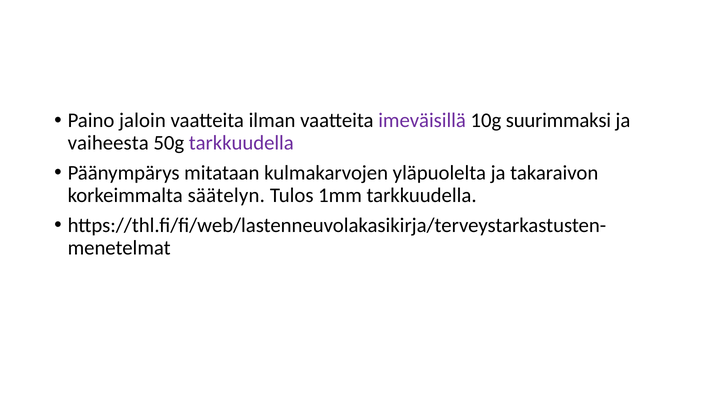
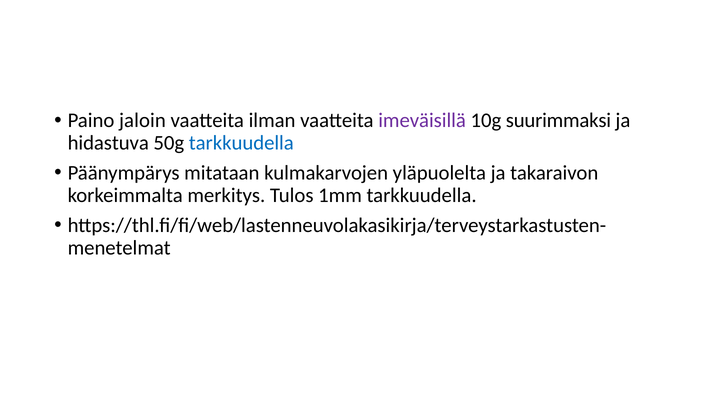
vaiheesta: vaiheesta -> hidastuva
tarkkuudella at (241, 143) colour: purple -> blue
säätelyn: säätelyn -> merkitys
